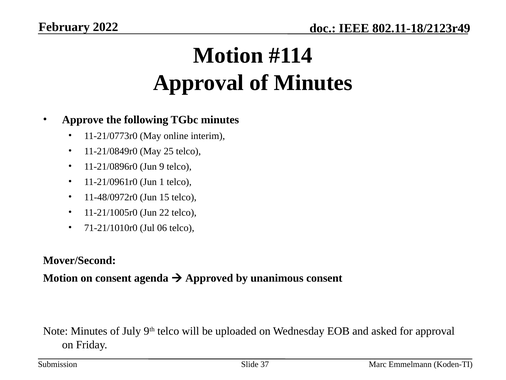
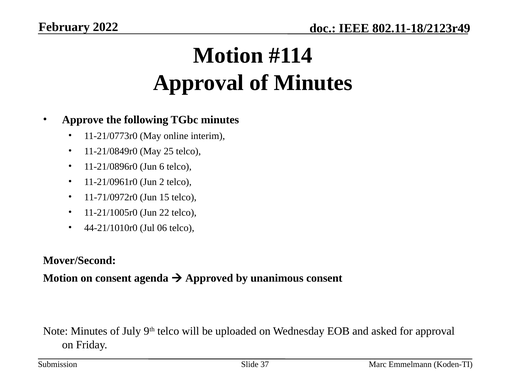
9: 9 -> 6
1: 1 -> 2
11-48/0972r0: 11-48/0972r0 -> 11-71/0972r0
71-21/1010r0: 71-21/1010r0 -> 44-21/1010r0
